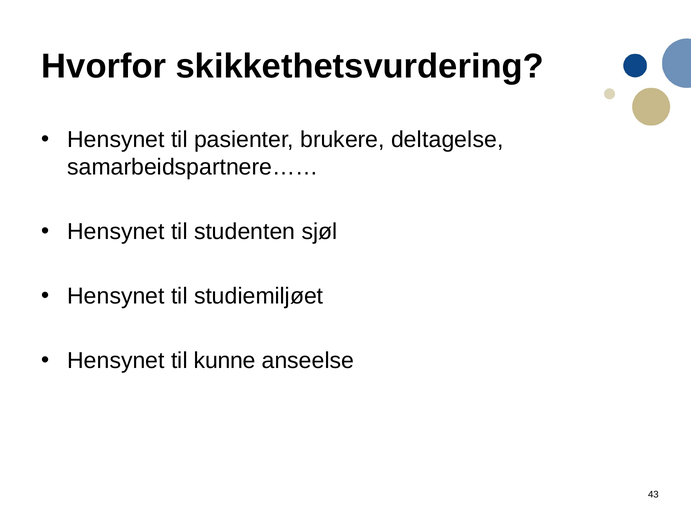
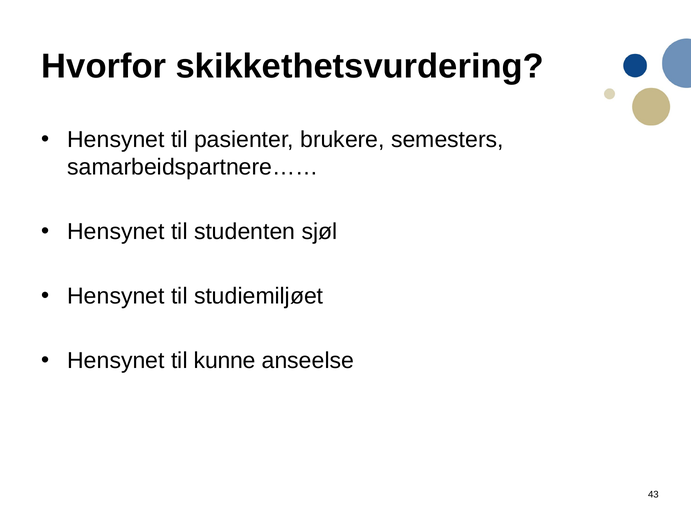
deltagelse: deltagelse -> semesters
